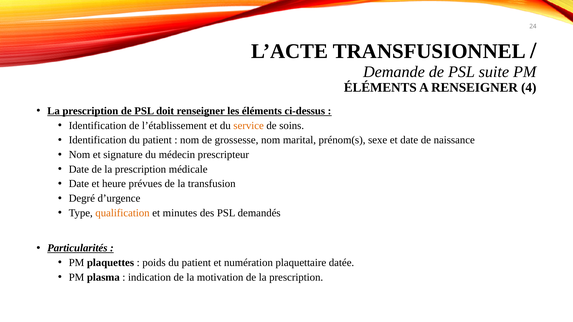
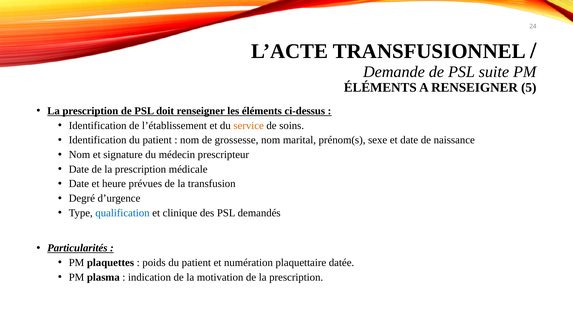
4: 4 -> 5
qualification colour: orange -> blue
minutes: minutes -> clinique
